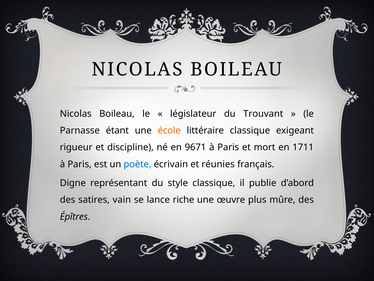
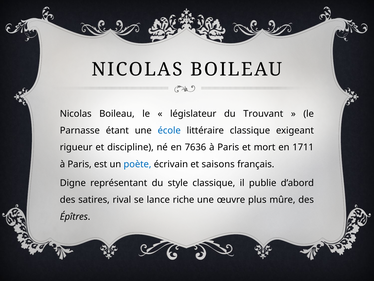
école colour: orange -> blue
9671: 9671 -> 7636
réunies: réunies -> saisons
vain: vain -> rival
